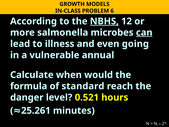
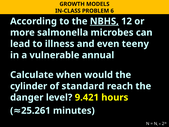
can underline: present -> none
going: going -> teeny
formula: formula -> cylinder
0.521: 0.521 -> 9.421
